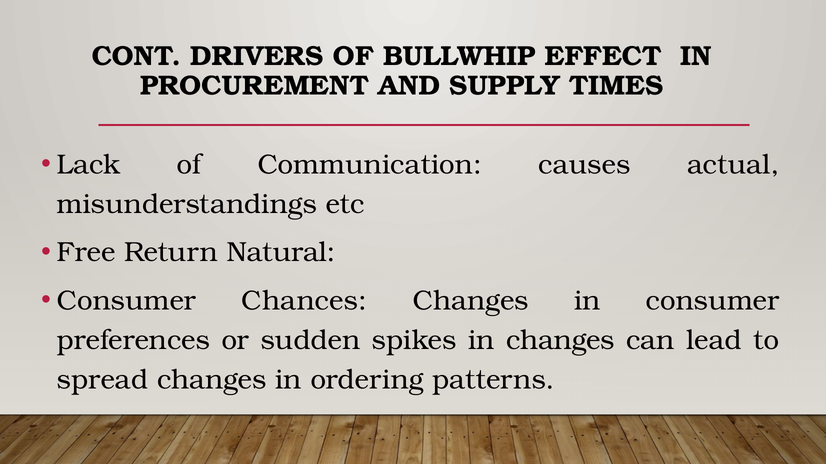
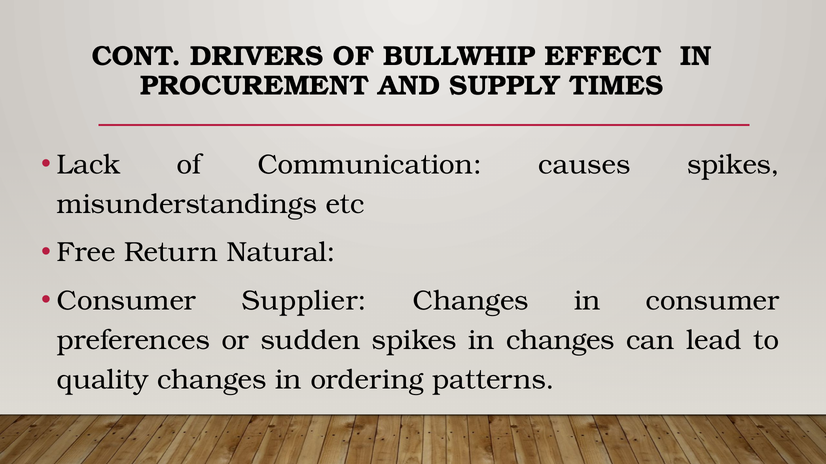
causes actual: actual -> spikes
Chances: Chances -> Supplier
spread: spread -> quality
